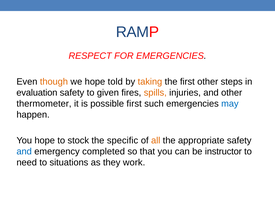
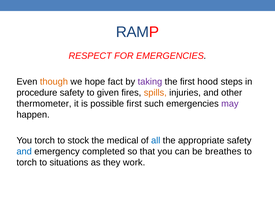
told: told -> fact
taking colour: orange -> purple
first other: other -> hood
evaluation: evaluation -> procedure
may colour: blue -> purple
You hope: hope -> torch
specific: specific -> medical
all colour: orange -> blue
instructor: instructor -> breathes
need at (27, 162): need -> torch
